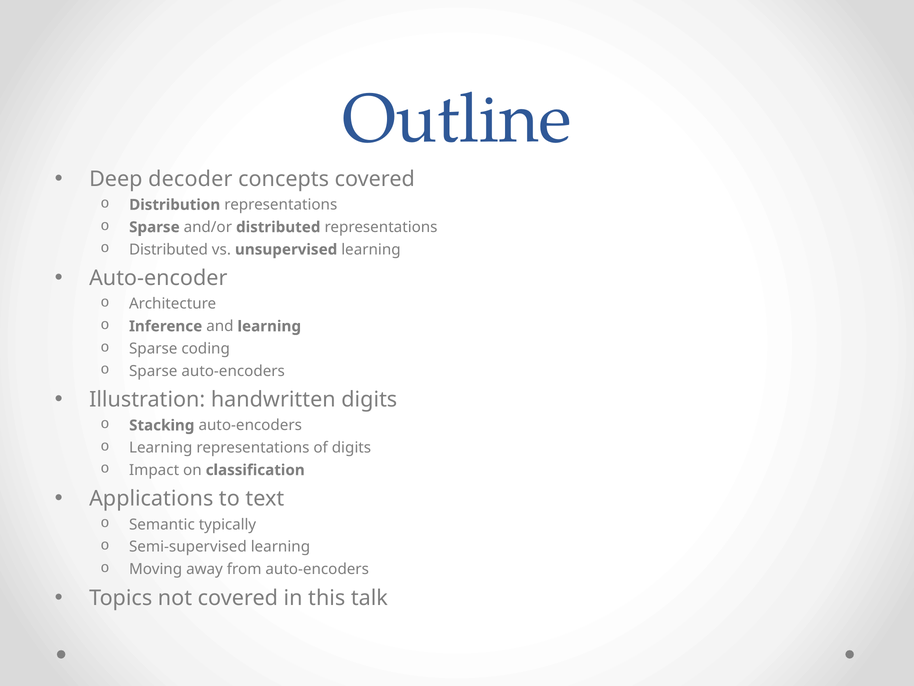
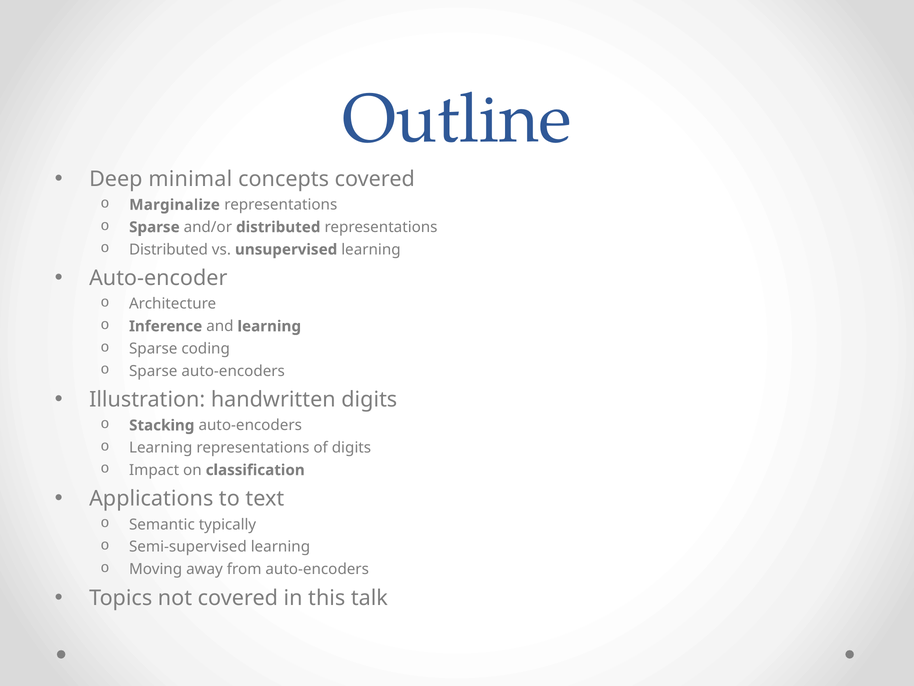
decoder: decoder -> minimal
Distribution: Distribution -> Marginalize
